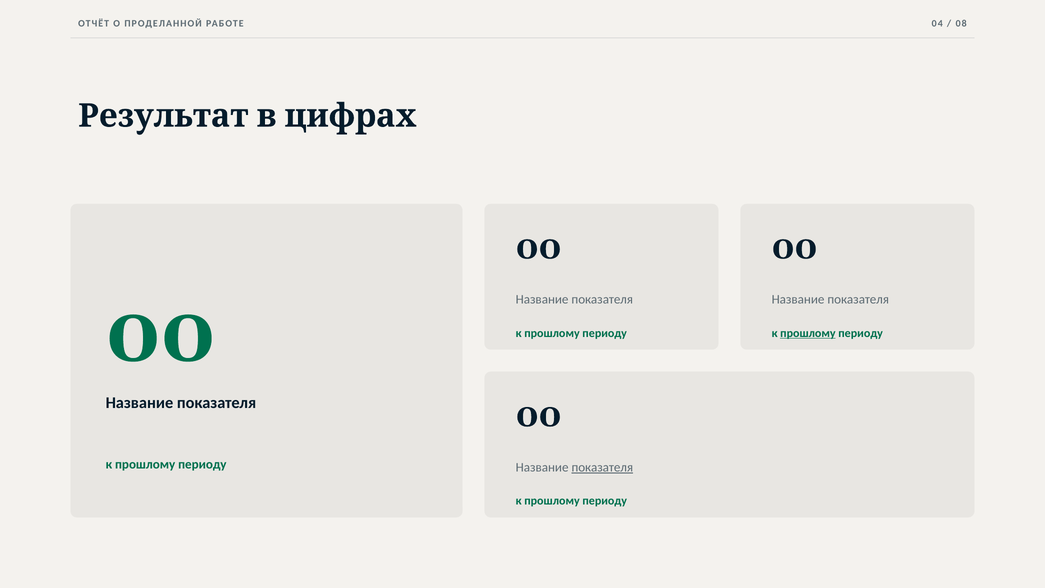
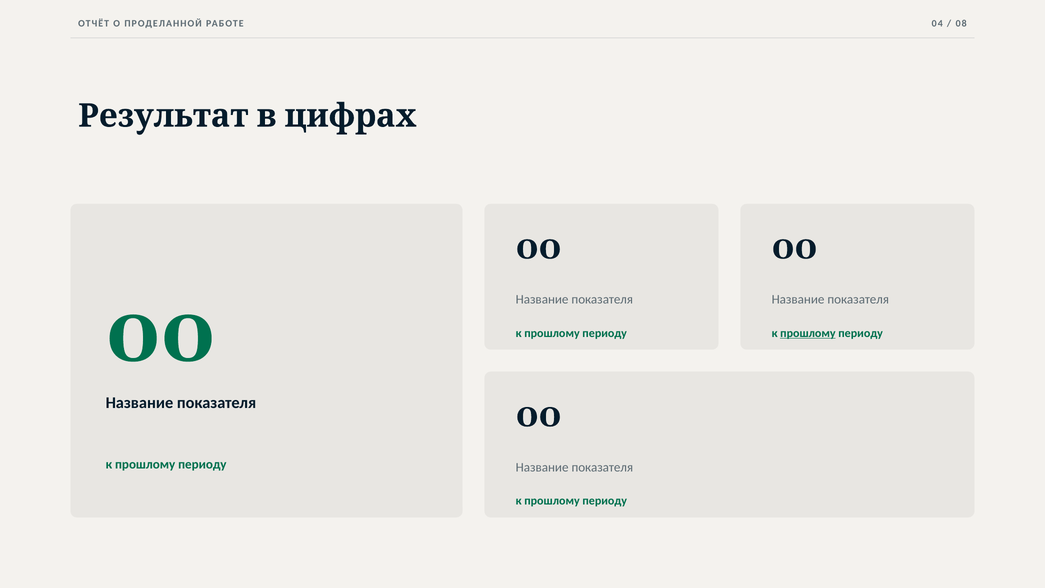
показателя at (602, 467) underline: present -> none
